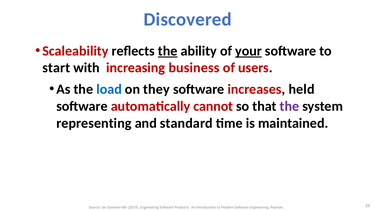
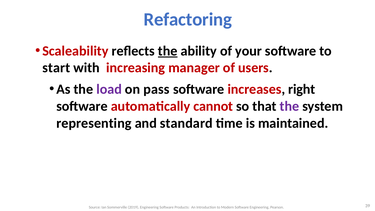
Discovered: Discovered -> Refactoring
your underline: present -> none
business: business -> manager
load colour: blue -> purple
they: they -> pass
held: held -> right
